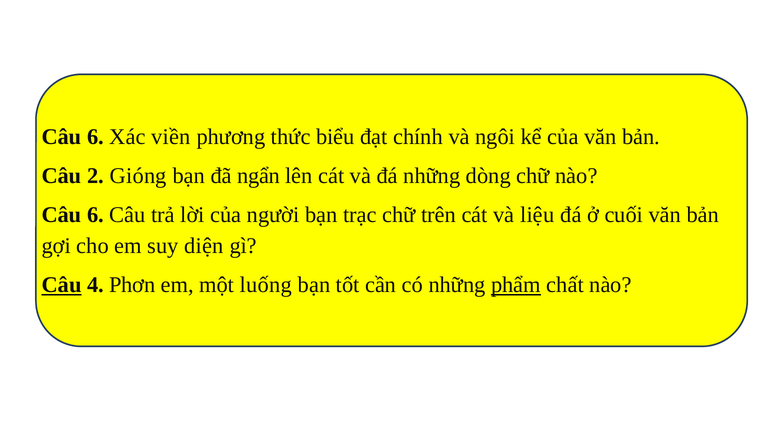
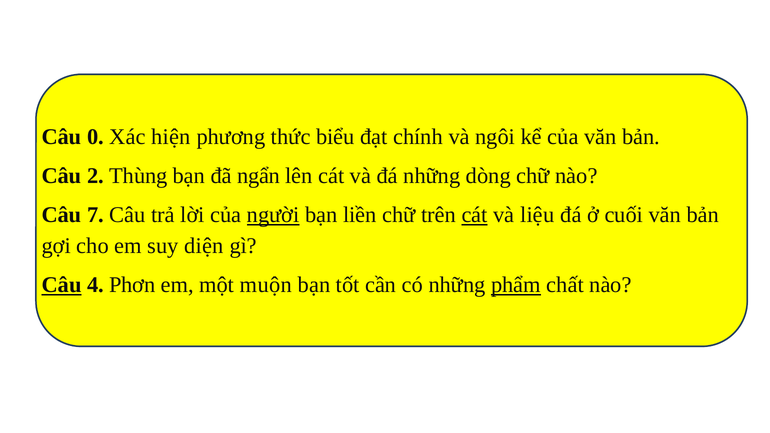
6 at (95, 137): 6 -> 0
viền: viền -> hiện
Gióng: Gióng -> Thùng
6 at (95, 215): 6 -> 7
người underline: none -> present
trạc: trạc -> liền
cát at (475, 215) underline: none -> present
luống: luống -> muộn
